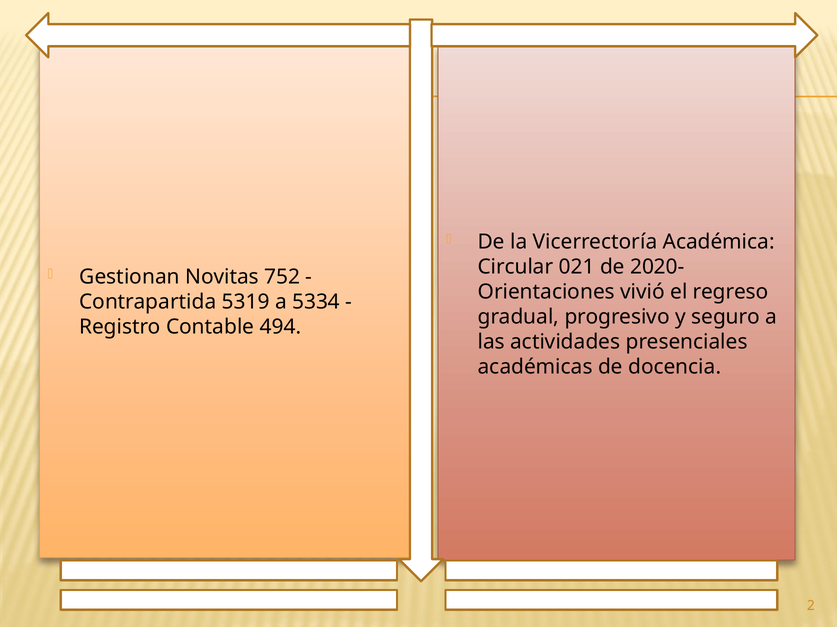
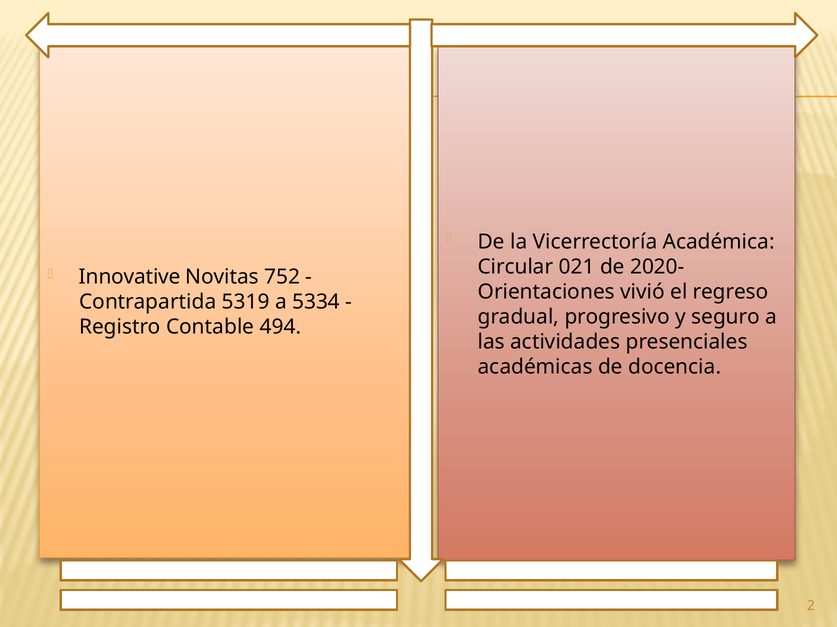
Gestionan: Gestionan -> Innovative
